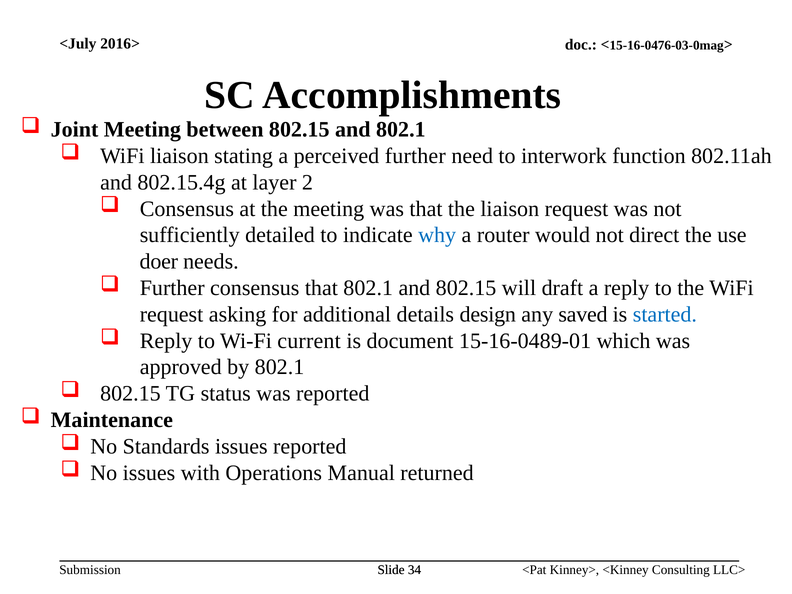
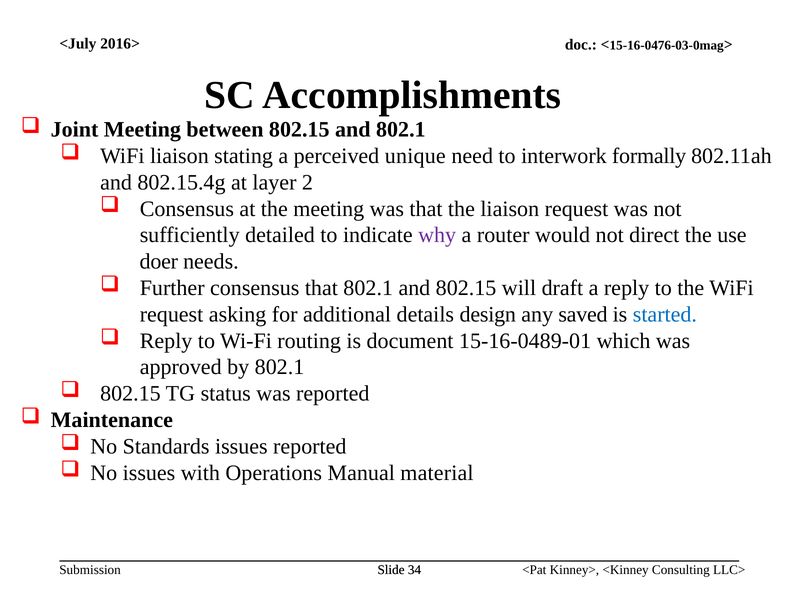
perceived further: further -> unique
function: function -> formally
why colour: blue -> purple
current: current -> routing
returned: returned -> material
